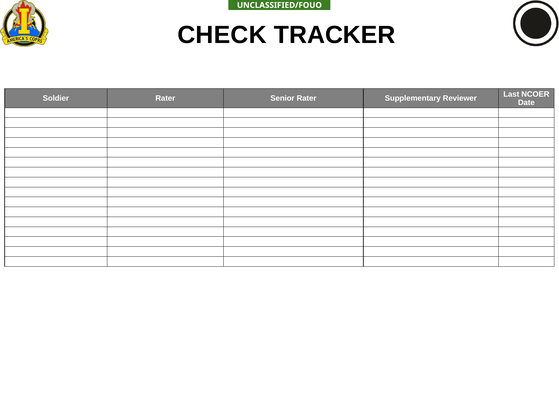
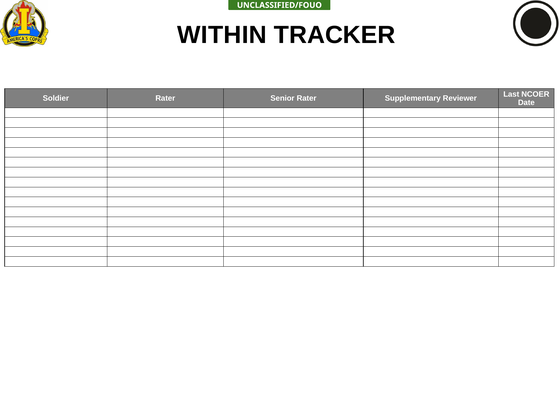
CHECK: CHECK -> WITHIN
